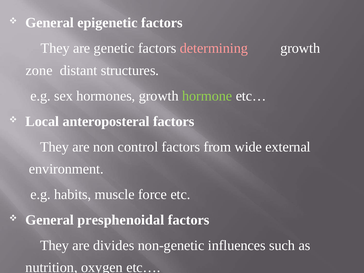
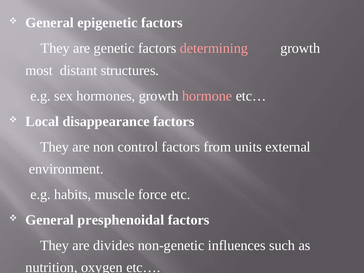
zone: zone -> most
hormone colour: light green -> pink
anteroposteral: anteroposteral -> disappearance
wide: wide -> units
